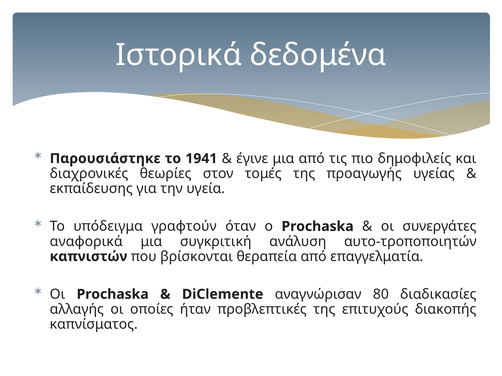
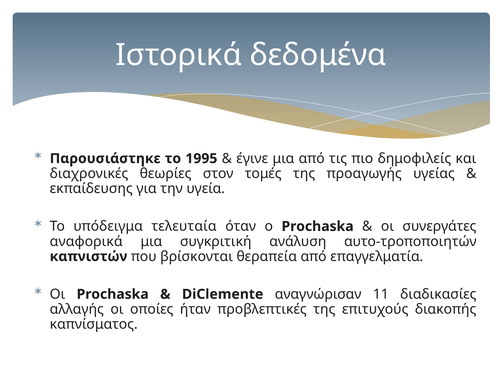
1941: 1941 -> 1995
γραφτούν: γραφτούν -> τελευταία
80: 80 -> 11
